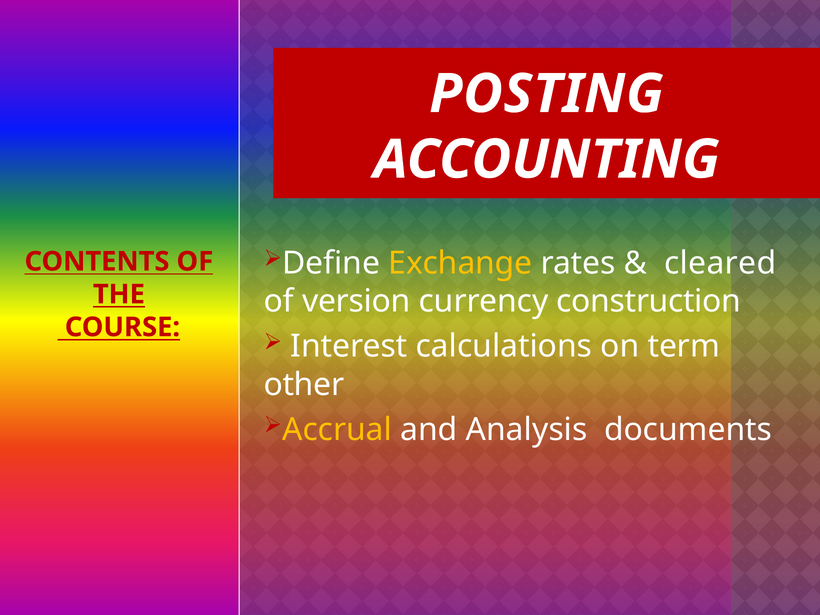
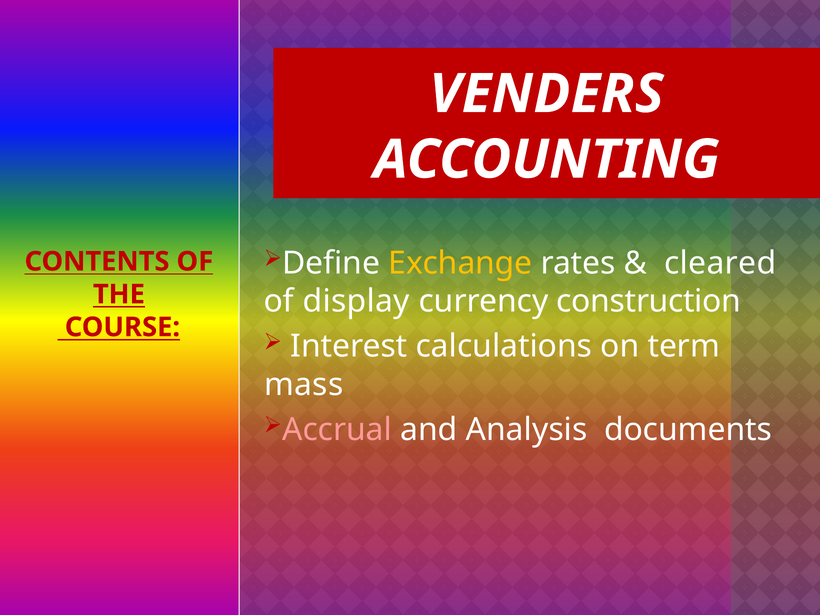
POSTING: POSTING -> VENDERS
version: version -> display
other: other -> mass
Accrual colour: yellow -> pink
